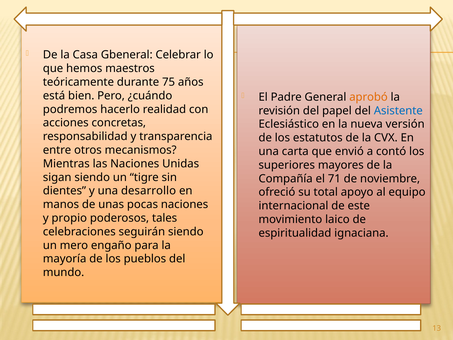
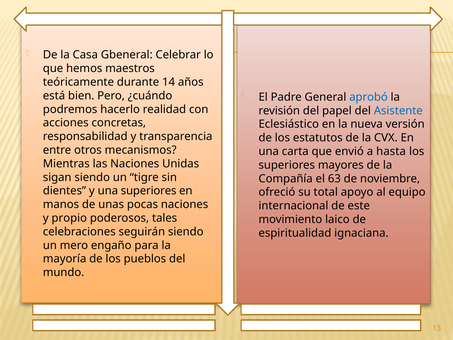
75: 75 -> 14
aprobó colour: orange -> blue
contó: contó -> hasta
71: 71 -> 63
una desarrollo: desarrollo -> superiores
